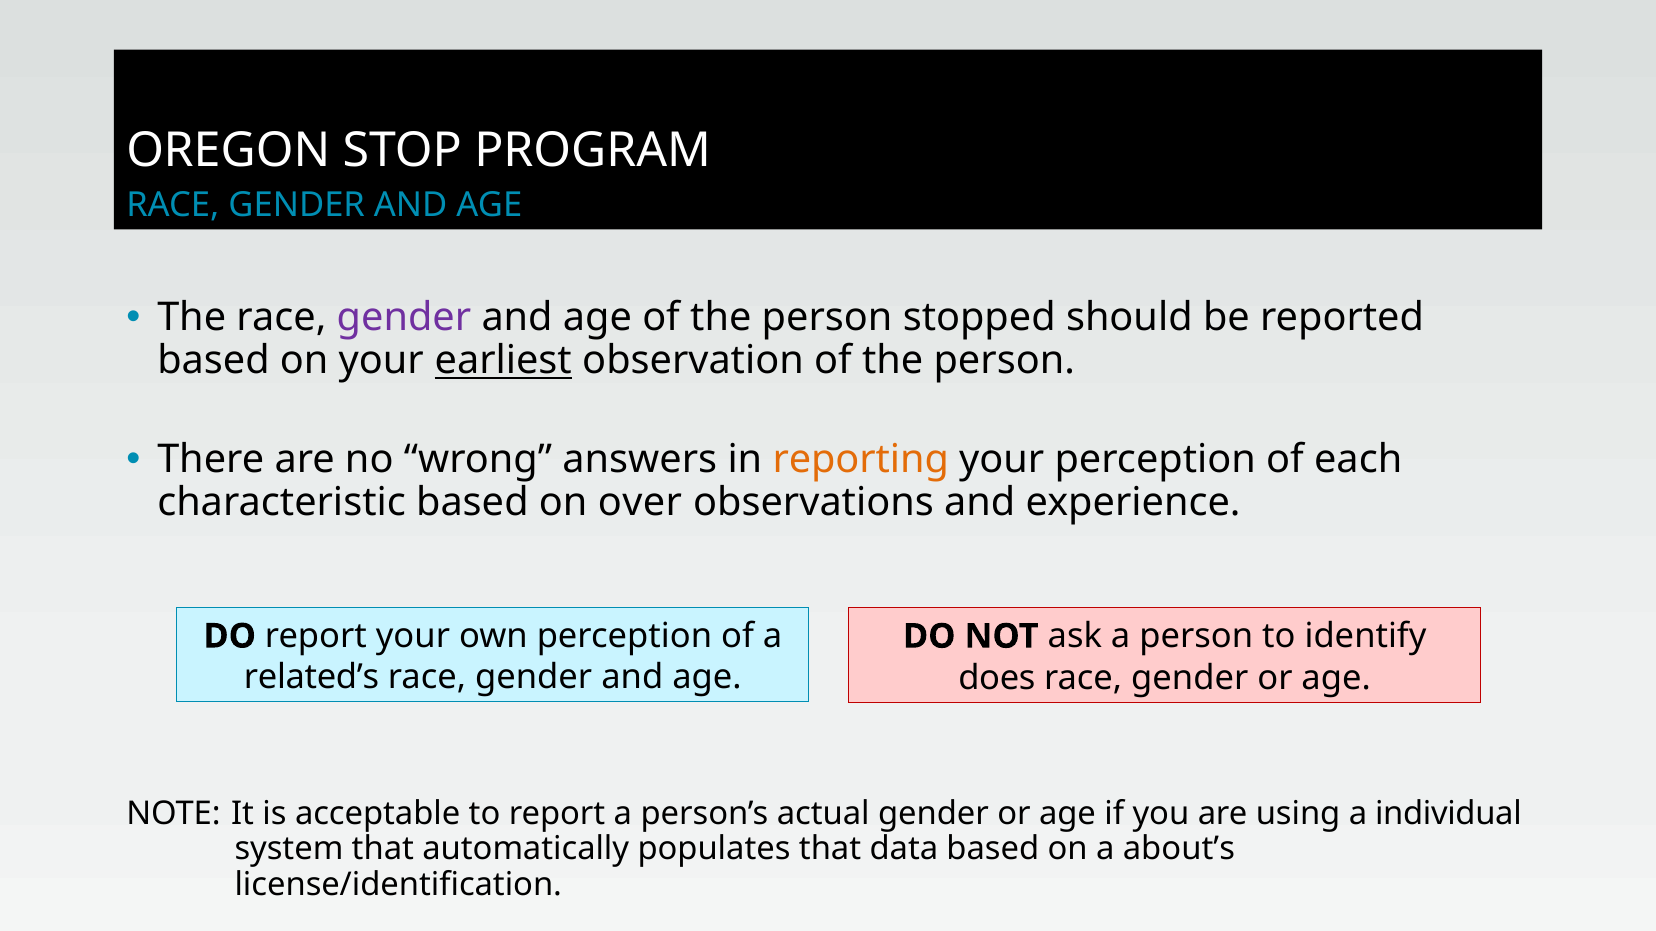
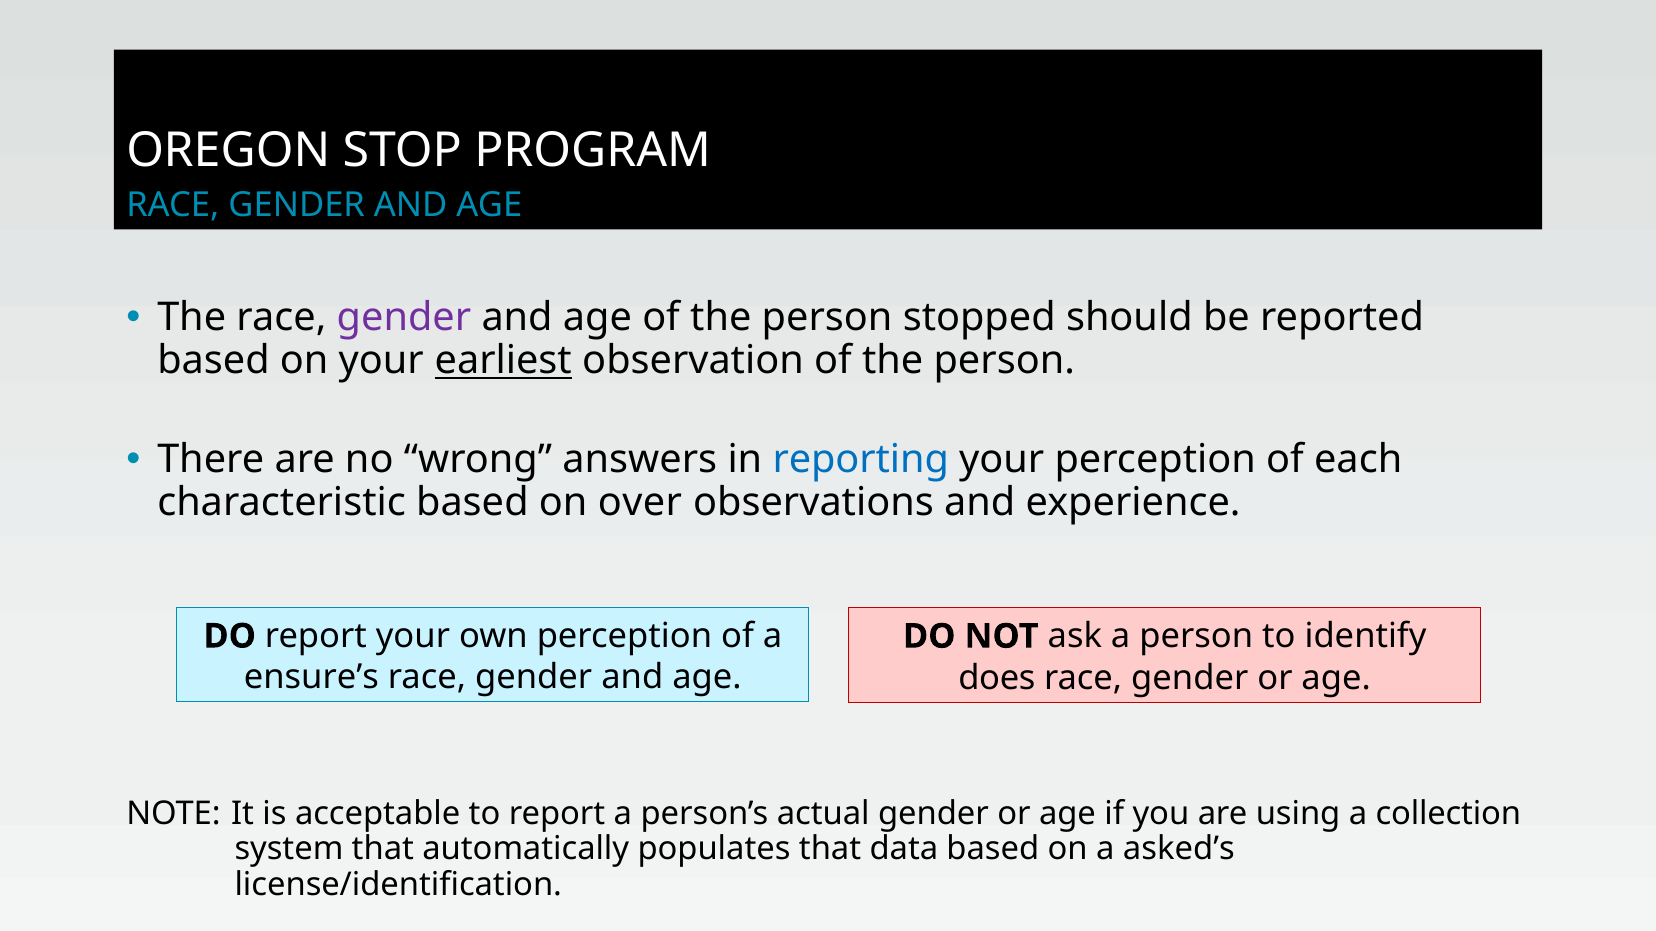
reporting colour: orange -> blue
related’s: related’s -> ensure’s
individual: individual -> collection
about’s: about’s -> asked’s
